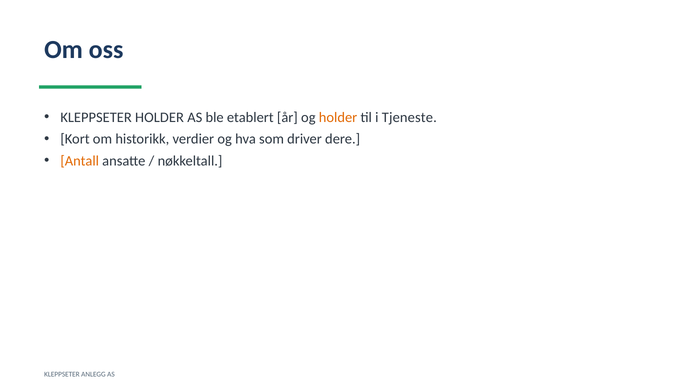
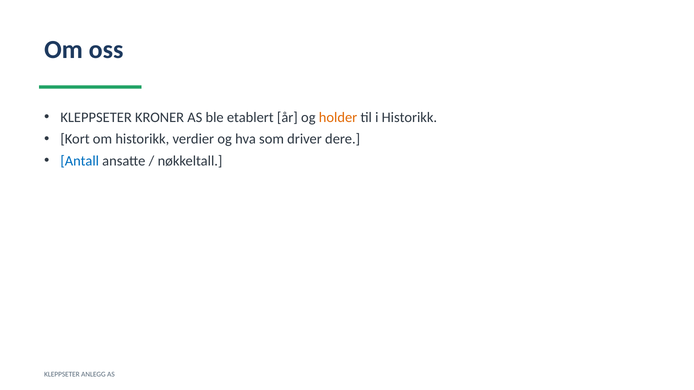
KLEPPSETER HOLDER: HOLDER -> KRONER
i Tjeneste: Tjeneste -> Historikk
Antall colour: orange -> blue
